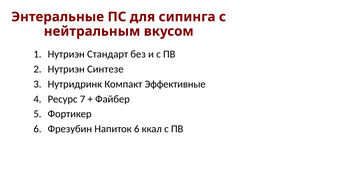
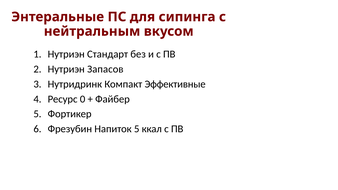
Синтезе: Синтезе -> Запасов
7: 7 -> 0
Напиток 6: 6 -> 5
